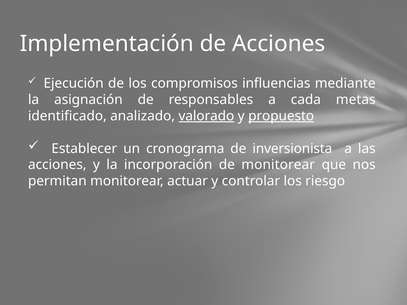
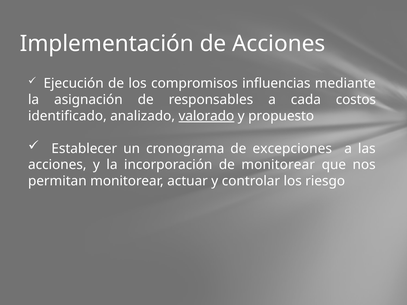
metas: metas -> costos
propuesto underline: present -> none
inversionista: inversionista -> excepciones
